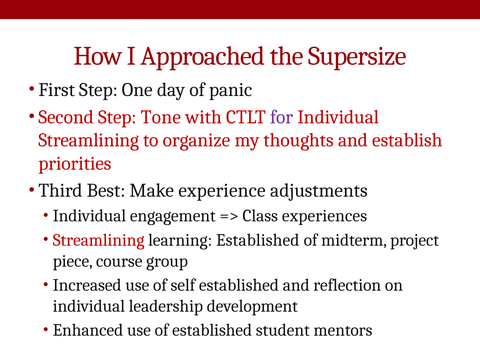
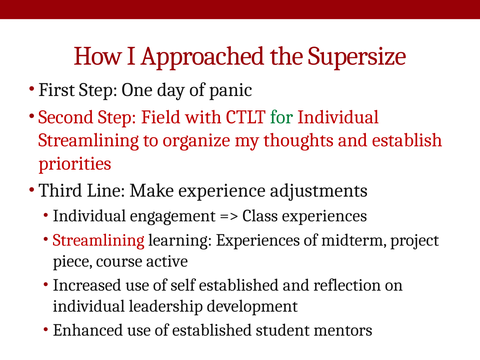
Tone: Tone -> Field
for colour: purple -> green
Best: Best -> Line
learning Established: Established -> Experiences
group: group -> active
